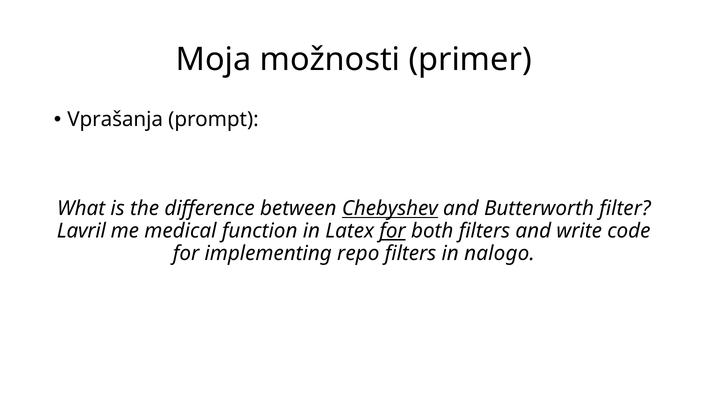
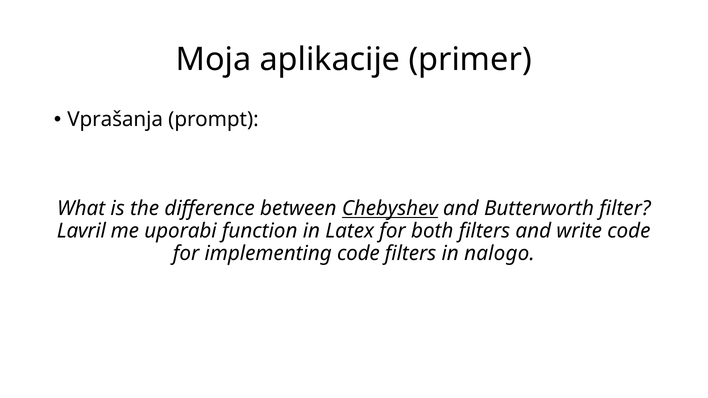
možnosti: možnosti -> aplikacije
medical: medical -> uporabi
for at (393, 231) underline: present -> none
implementing repo: repo -> code
